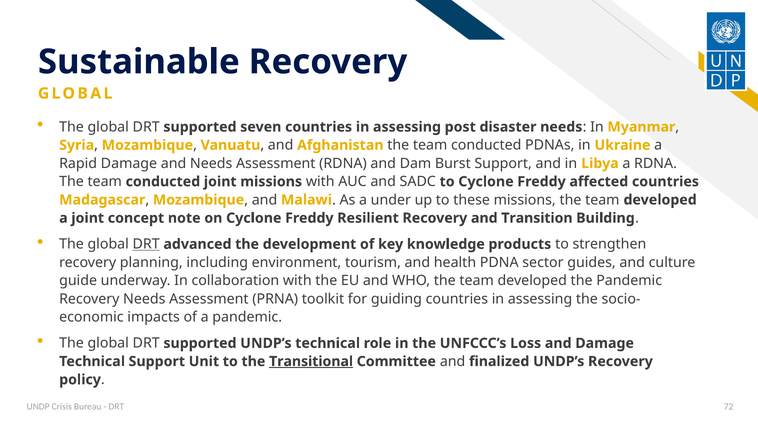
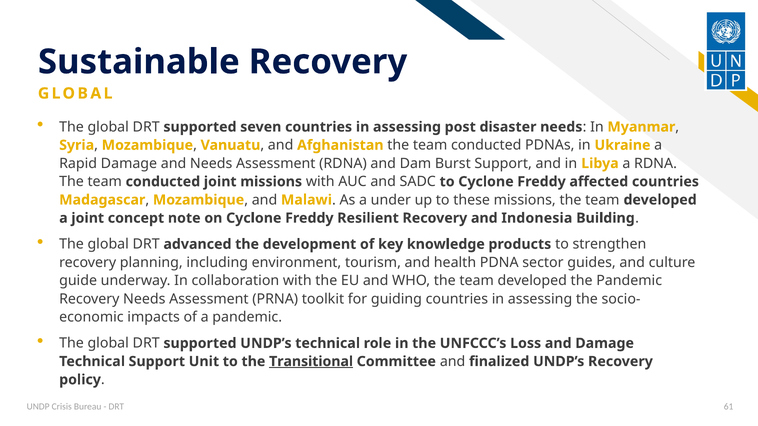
Transition: Transition -> Indonesia
DRT at (146, 244) underline: present -> none
72: 72 -> 61
